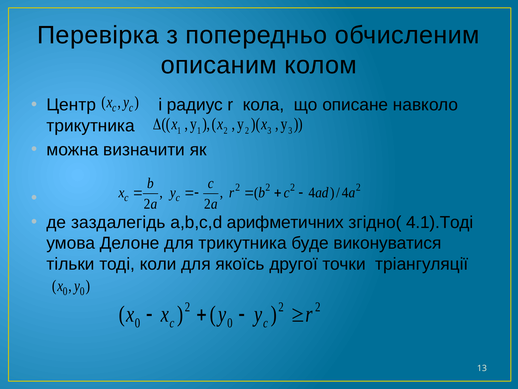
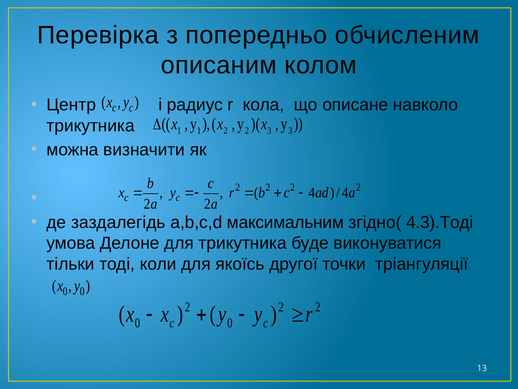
арифметичних: арифметичних -> максимальним
4.1).Тоді: 4.1).Тоді -> 4.3).Тоді
